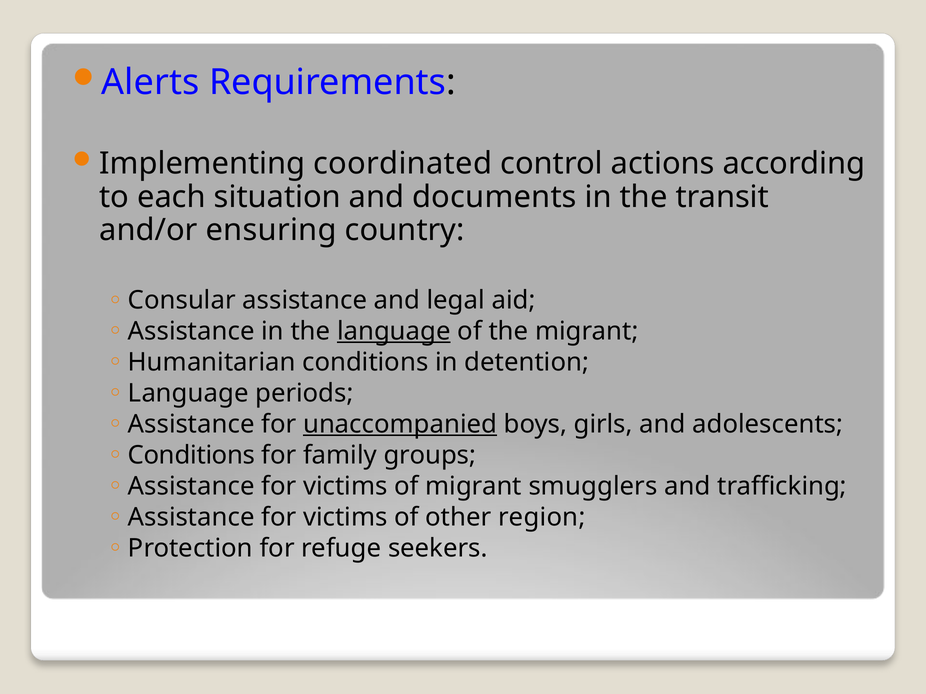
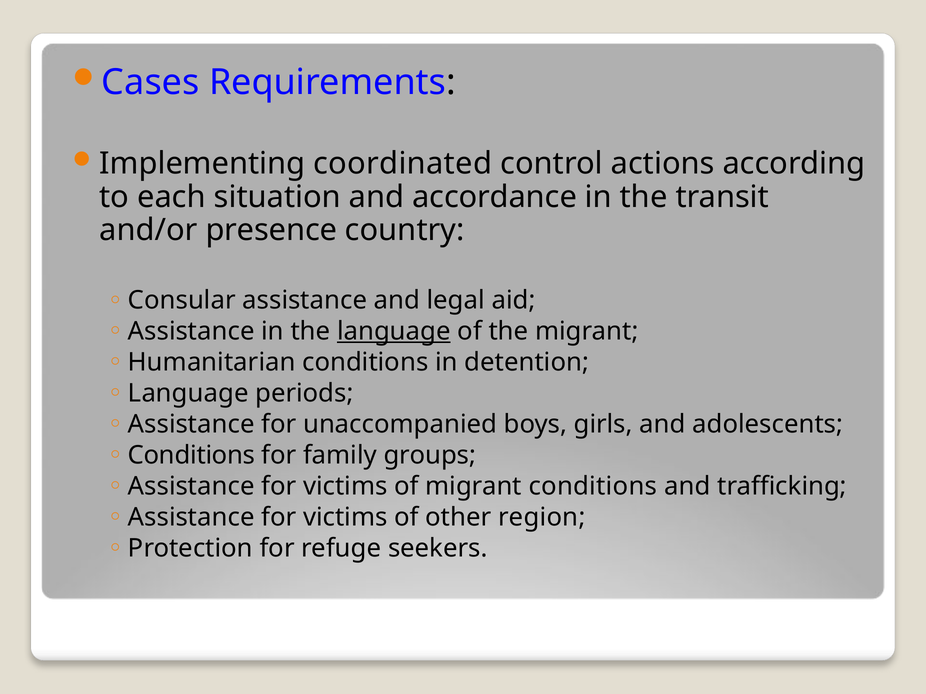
Alerts: Alerts -> Cases
documents: documents -> accordance
ensuring: ensuring -> presence
unaccompanied underline: present -> none
migrant smugglers: smugglers -> conditions
